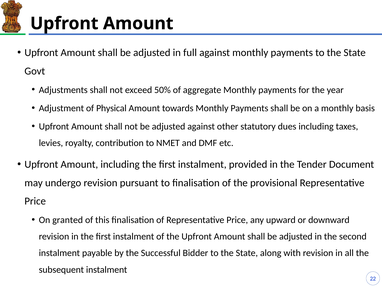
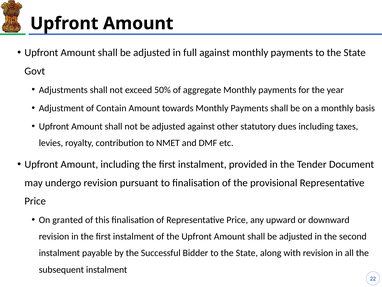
Physical: Physical -> Contain
